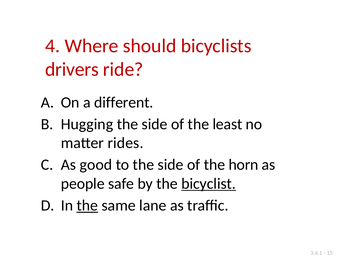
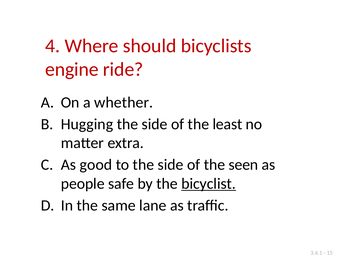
drivers: drivers -> engine
different: different -> whether
rides: rides -> extra
horn: horn -> seen
the at (87, 206) underline: present -> none
